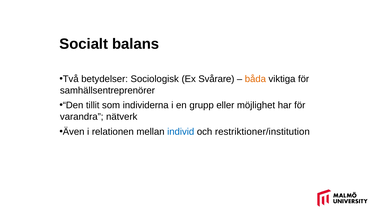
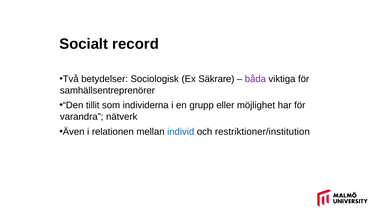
balans: balans -> record
Svårare: Svårare -> Säkrare
båda colour: orange -> purple
